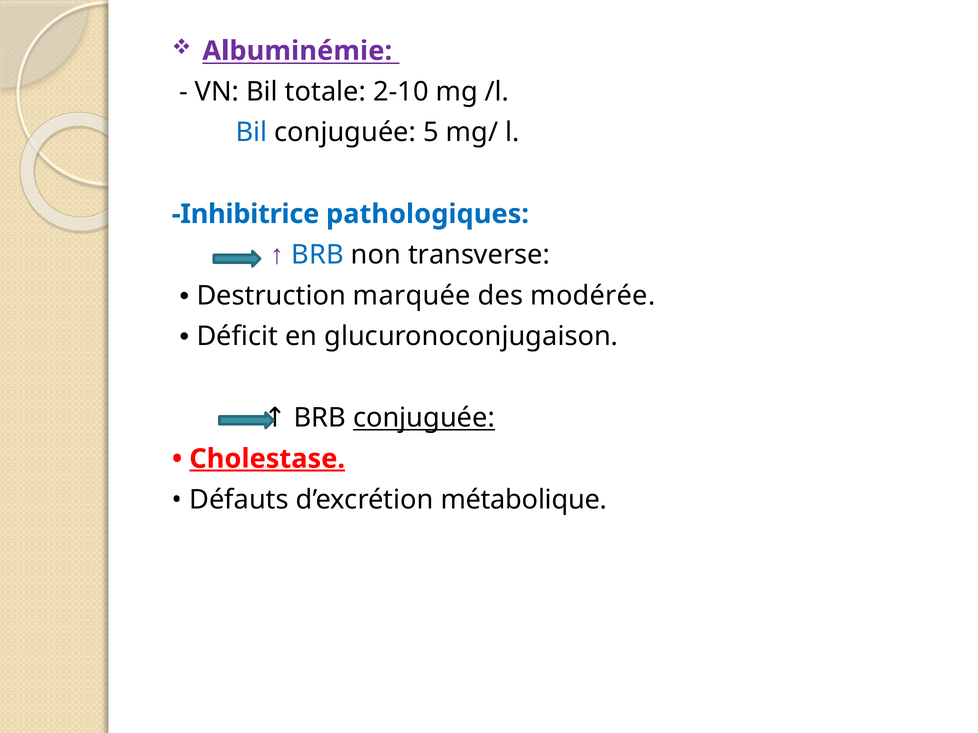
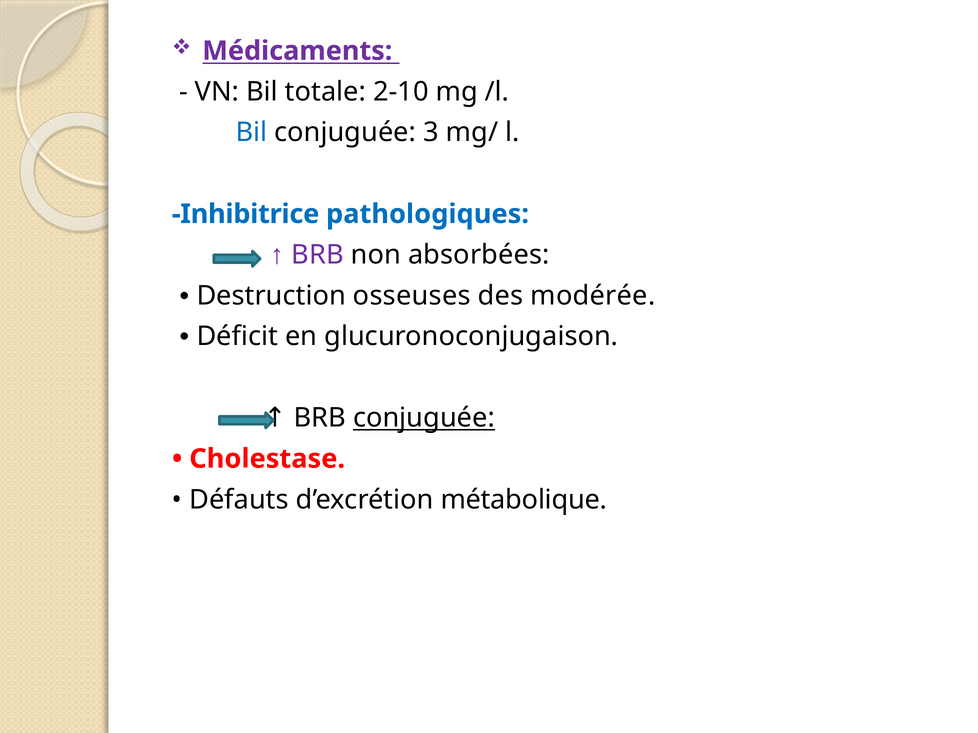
Albuminémie: Albuminémie -> Médicaments
5: 5 -> 3
BRB at (318, 255) colour: blue -> purple
transverse: transverse -> absorbées
marquée: marquée -> osseuses
Cholestase underline: present -> none
